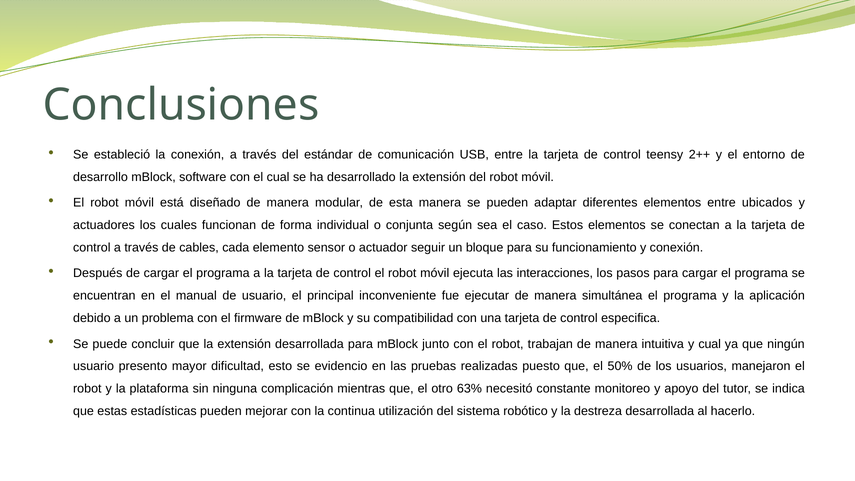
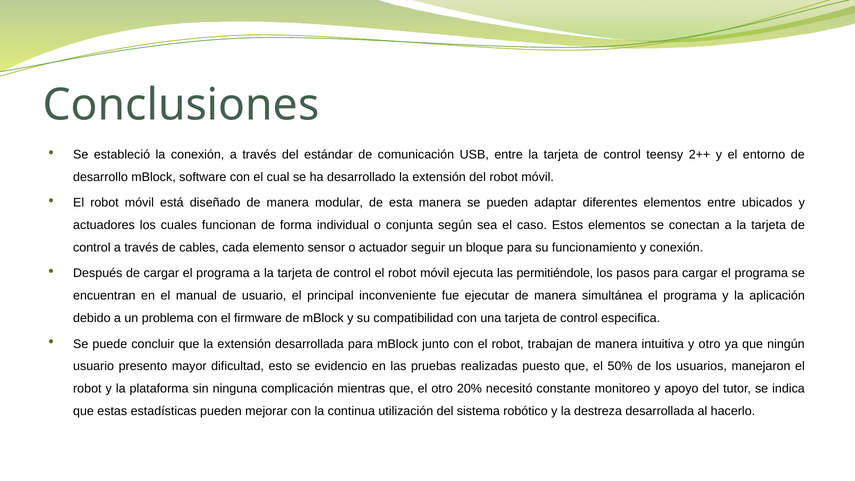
interacciones: interacciones -> permitiéndole
y cual: cual -> otro
63%: 63% -> 20%
